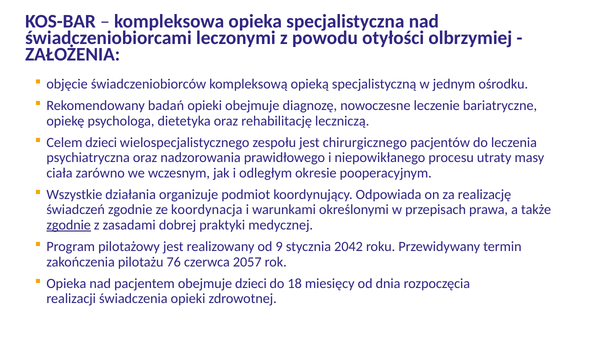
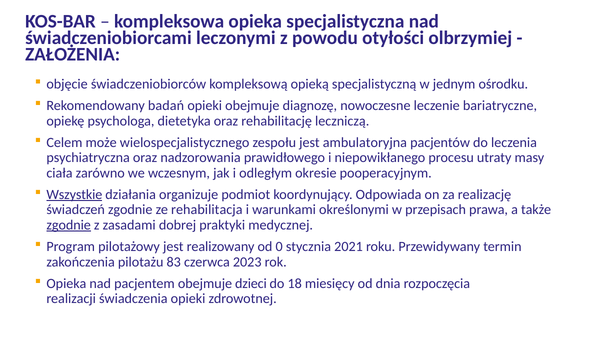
Celem dzieci: dzieci -> może
chirurgicznego: chirurgicznego -> ambulatoryjna
Wszystkie underline: none -> present
koordynacja: koordynacja -> rehabilitacja
9: 9 -> 0
2042: 2042 -> 2021
76: 76 -> 83
2057: 2057 -> 2023
